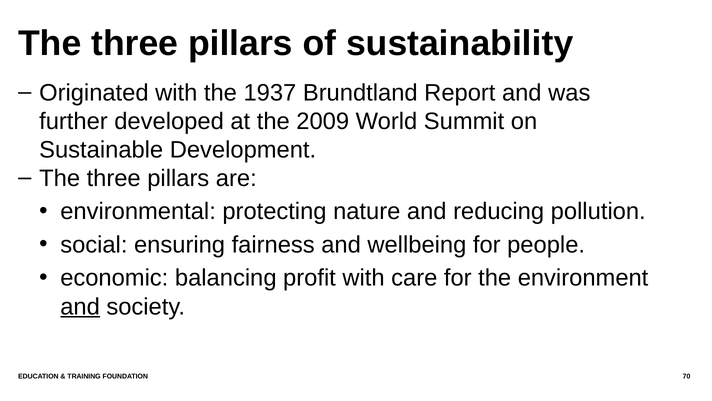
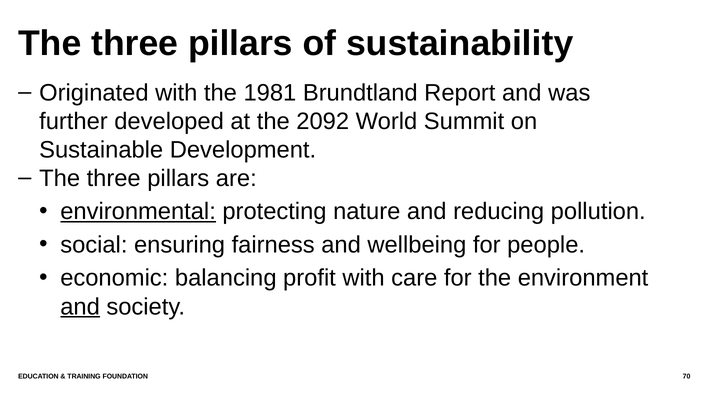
1937: 1937 -> 1981
2009: 2009 -> 2092
environmental underline: none -> present
